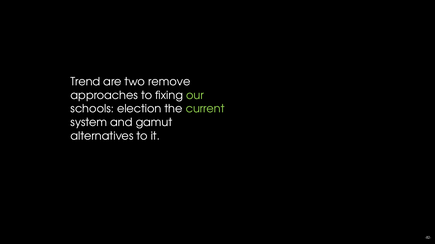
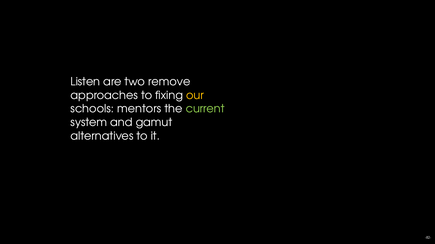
Trend: Trend -> Listen
our colour: light green -> yellow
election: election -> mentors
